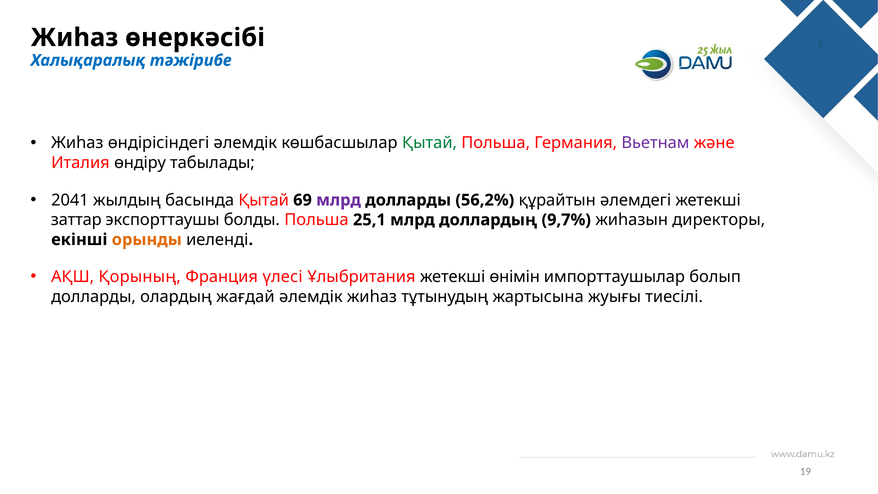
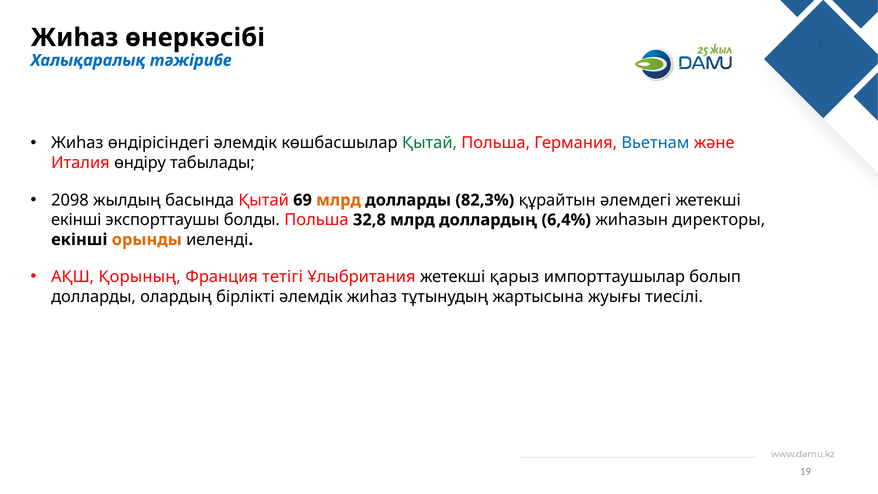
Вьетнам colour: purple -> blue
2041: 2041 -> 2098
млрд at (339, 200) colour: purple -> orange
56,2%: 56,2% -> 82,3%
заттар at (76, 220): заттар -> екінші
25,1: 25,1 -> 32,8
9,7%: 9,7% -> 6,4%
үлесі: үлесі -> тетігі
өнімін: өнімін -> қарыз
жағдай: жағдай -> бірлікті
